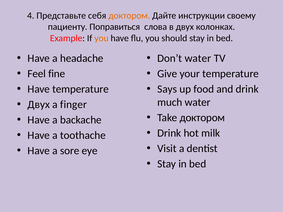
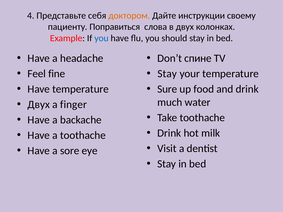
you at (101, 38) colour: orange -> blue
Don’t water: water -> спине
Give at (167, 74): Give -> Stay
Says: Says -> Sure
Take доктором: доктором -> toothache
